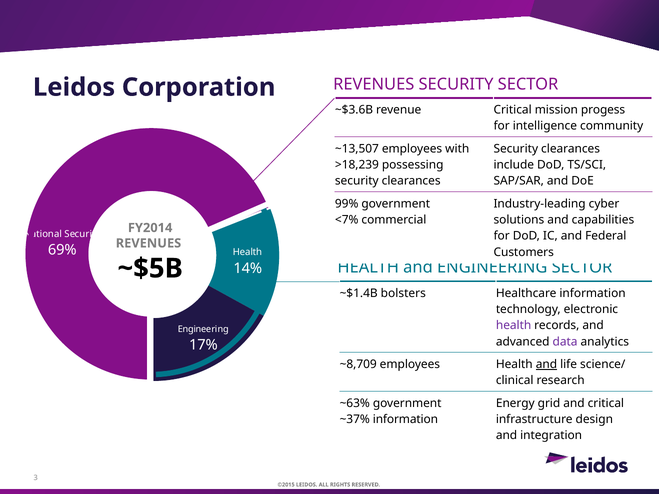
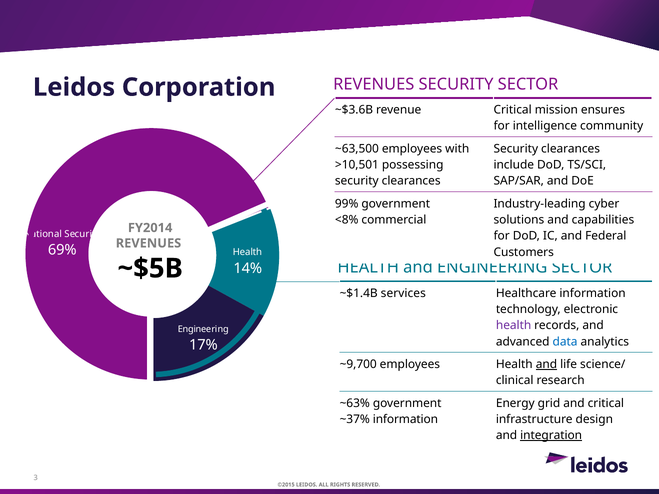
progess: progess -> ensures
~13,507: ~13,507 -> ~63,500
>18,239: >18,239 -> >10,501
<7%: <7% -> <8%
bolsters: bolsters -> services
data colour: purple -> blue
~8,709: ~8,709 -> ~9,700
integration underline: none -> present
